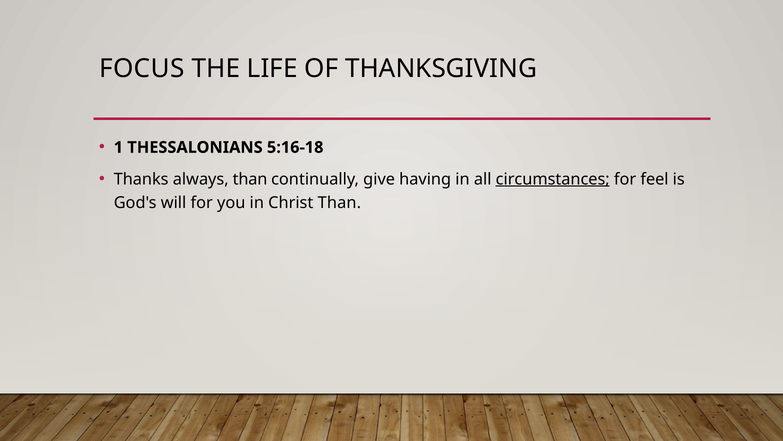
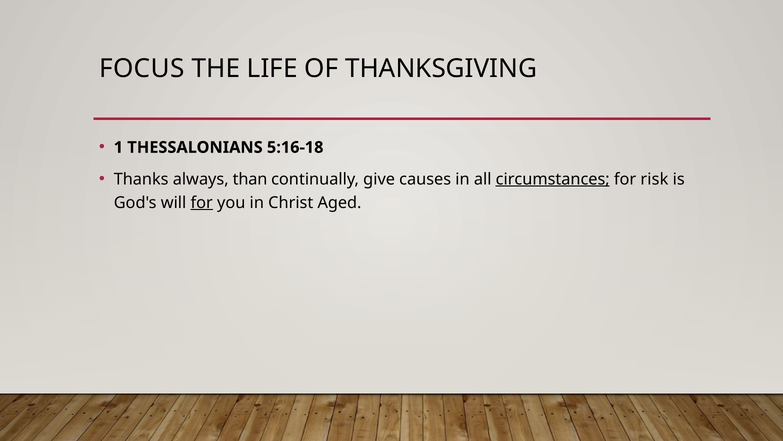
having: having -> causes
feel: feel -> risk
for at (202, 202) underline: none -> present
Christ Than: Than -> Aged
